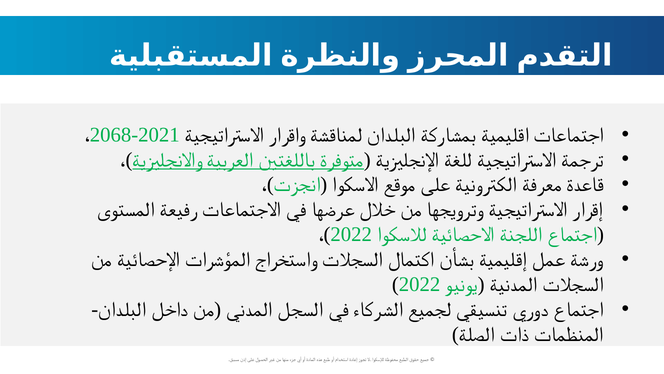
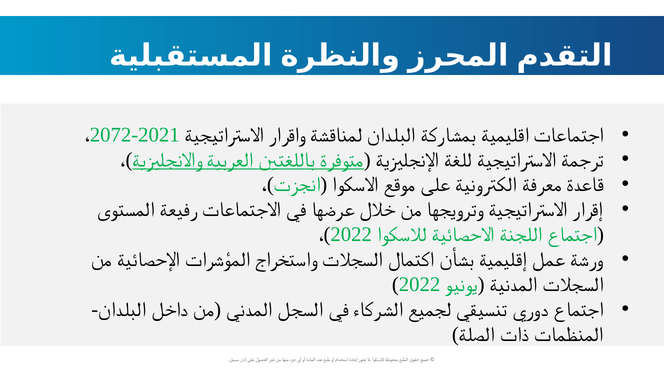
2068: 2068 -> 2072
